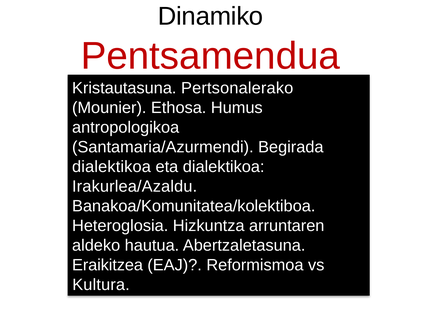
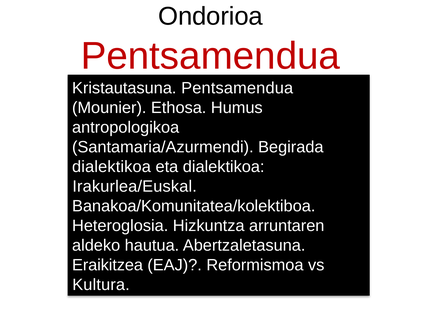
Dinamiko: Dinamiko -> Ondorioa
Kristautasuna Pertsonalerako: Pertsonalerako -> Pentsamendua
Irakurlea/Azaldu: Irakurlea/Azaldu -> Irakurlea/Euskal
